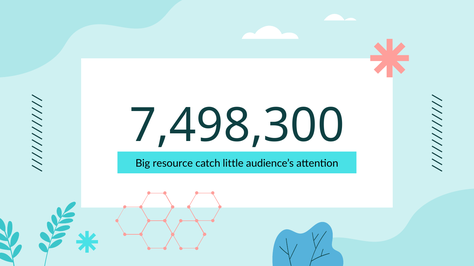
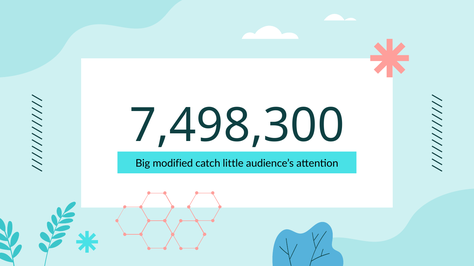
resource: resource -> modified
